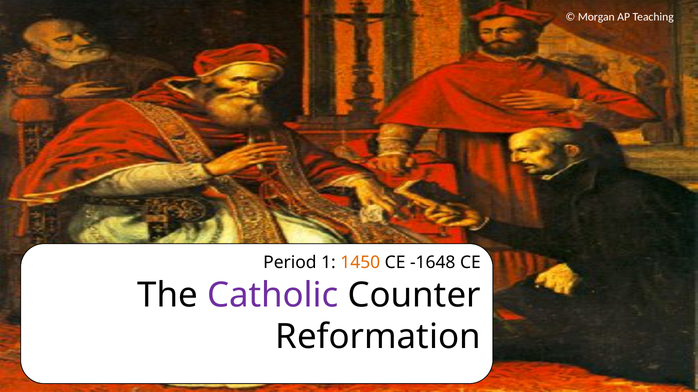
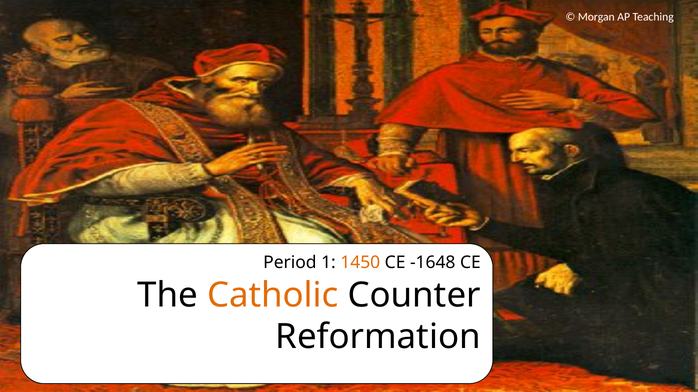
Catholic colour: purple -> orange
